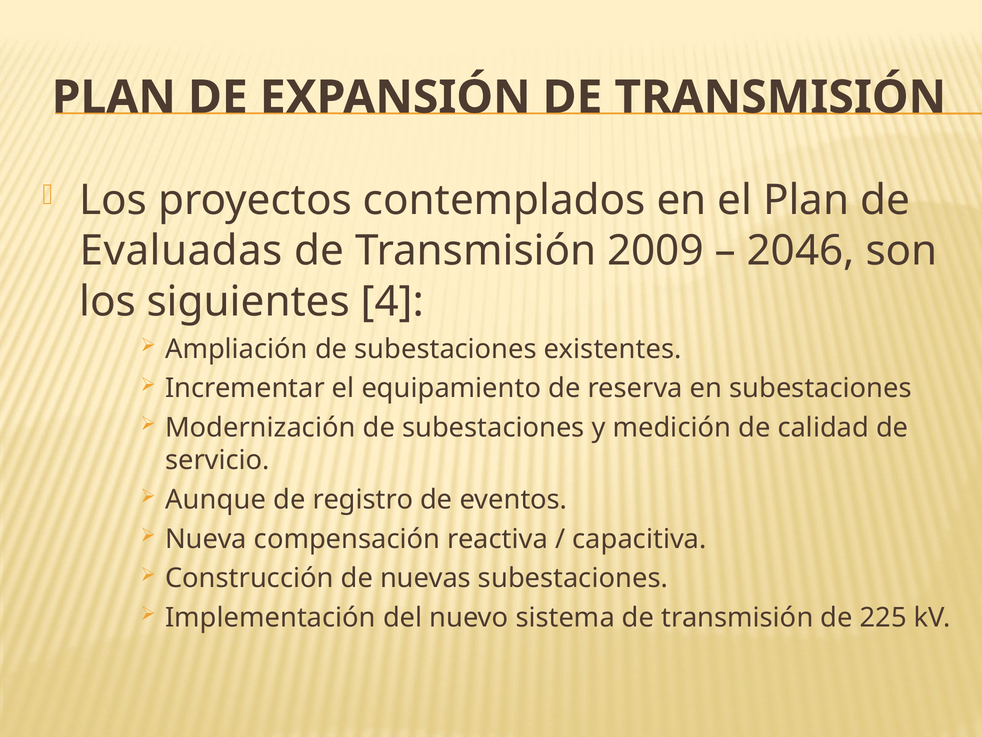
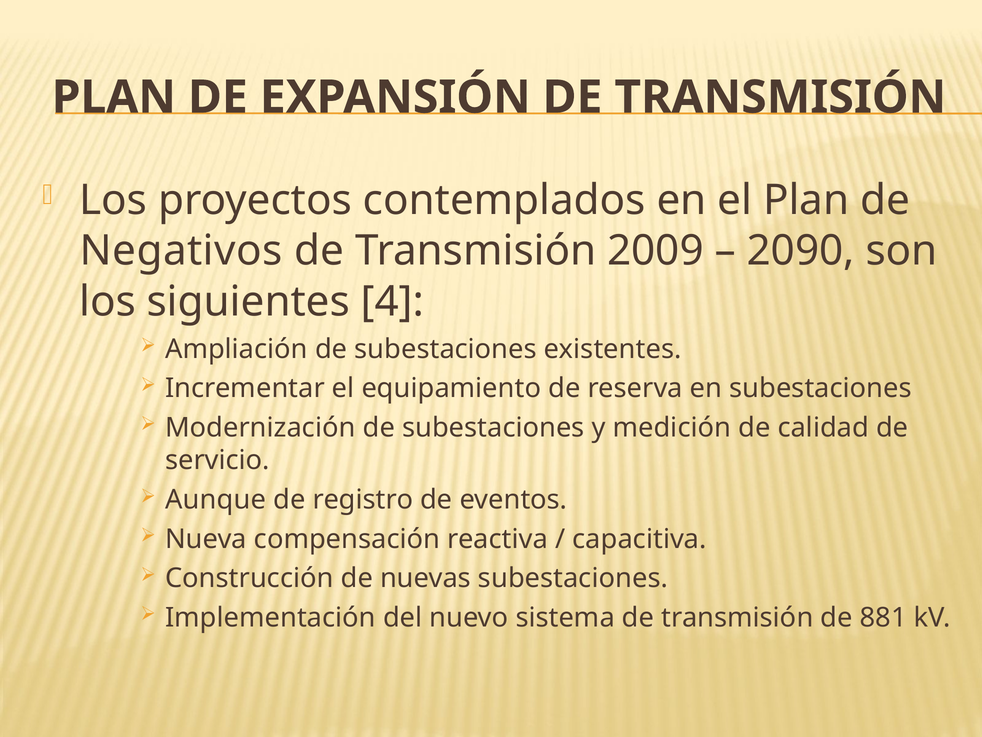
Evaluadas: Evaluadas -> Negativos
2046: 2046 -> 2090
225: 225 -> 881
